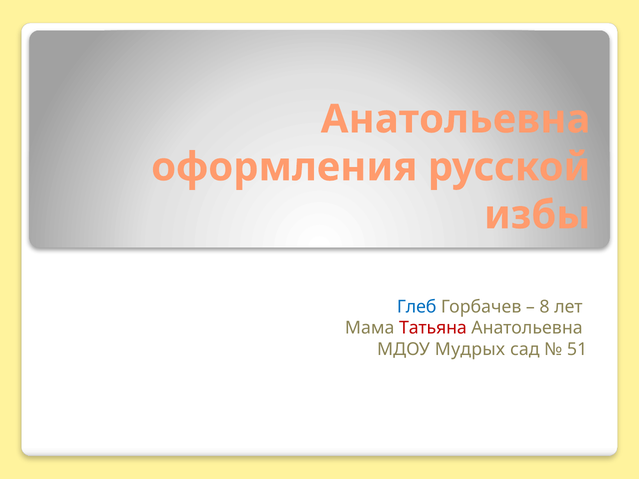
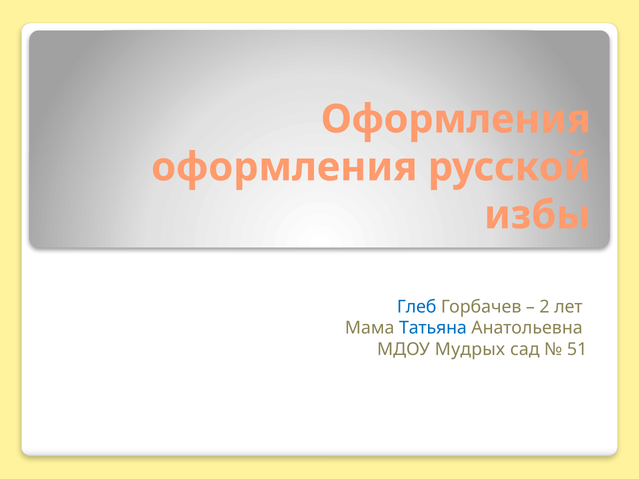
Анатольевна at (456, 119): Анатольевна -> Оформления
8: 8 -> 2
Татьяна colour: red -> blue
